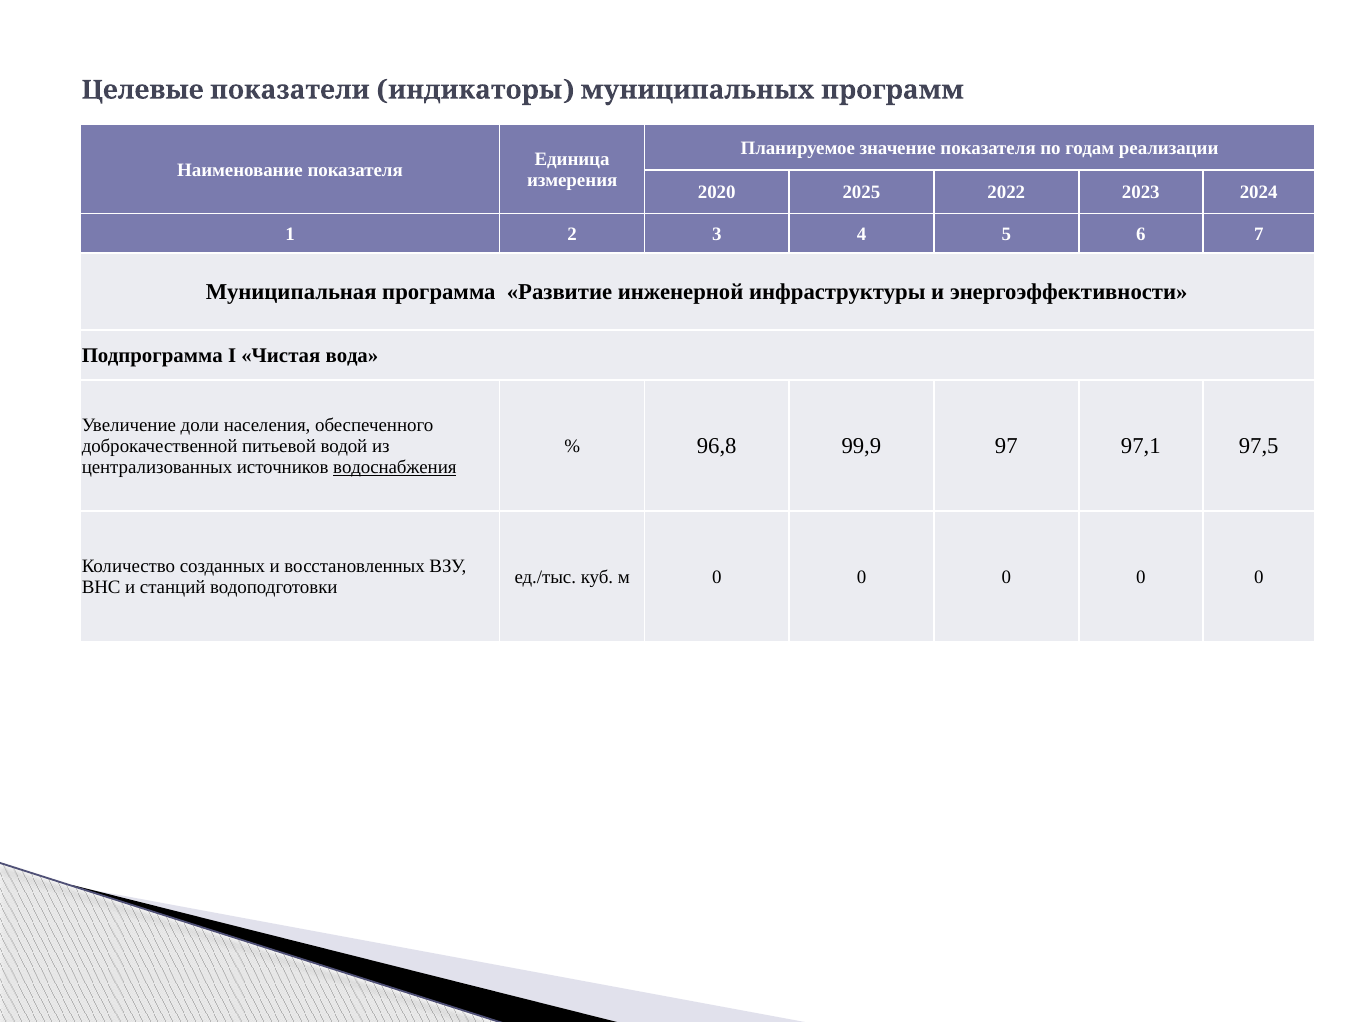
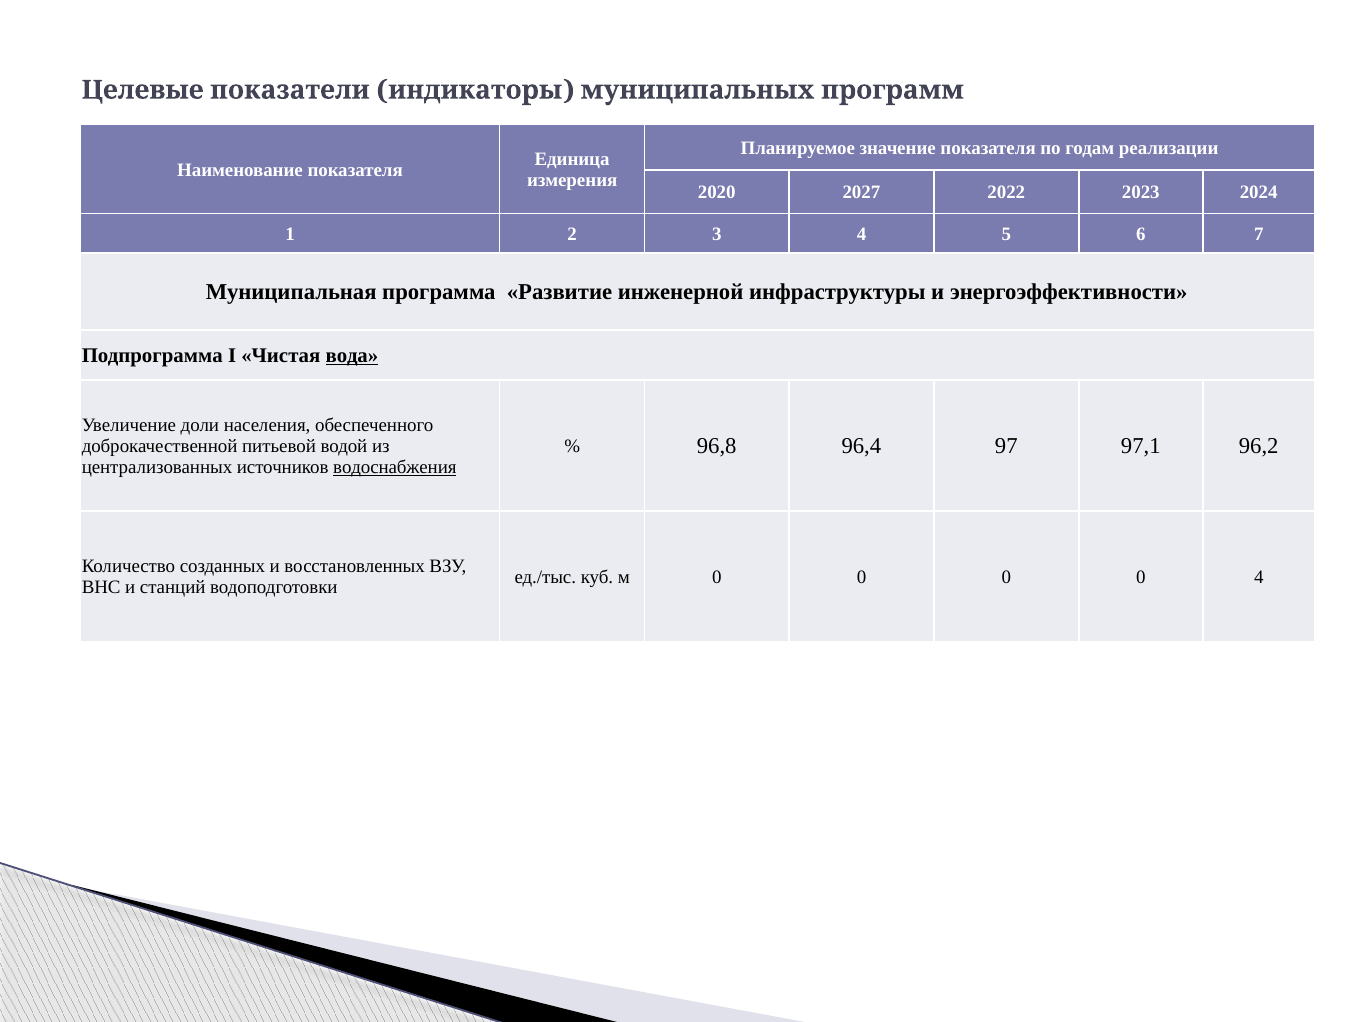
2025: 2025 -> 2027
вода underline: none -> present
99,9: 99,9 -> 96,4
97,5: 97,5 -> 96,2
0 at (1259, 577): 0 -> 4
